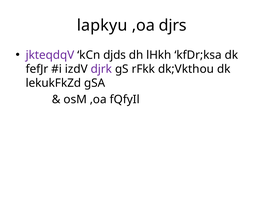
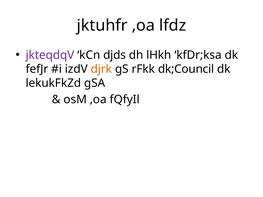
lapkyu: lapkyu -> jktuhfr
djrs: djrs -> lfdz
djrk colour: purple -> orange
dk;Vkthou: dk;Vkthou -> dk;Council
